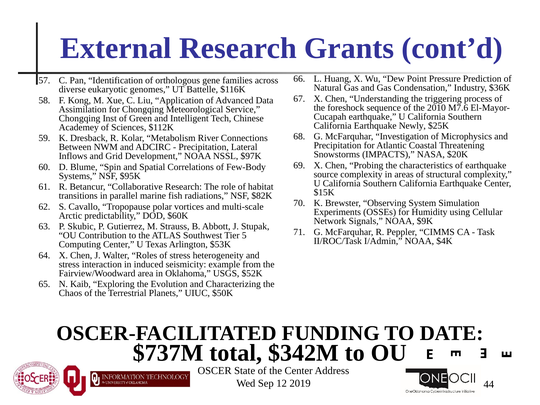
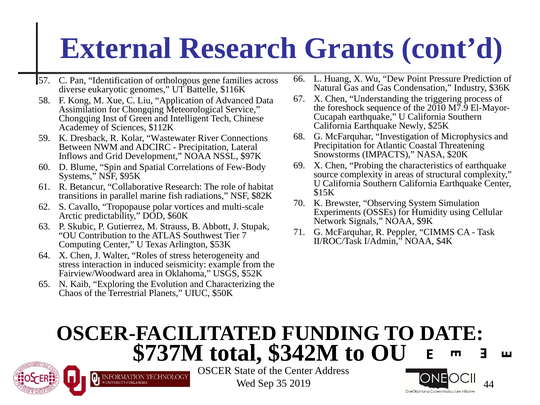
M7.6: M7.6 -> M7.9
Metabolism: Metabolism -> Wastewater
5: 5 -> 7
12: 12 -> 35
